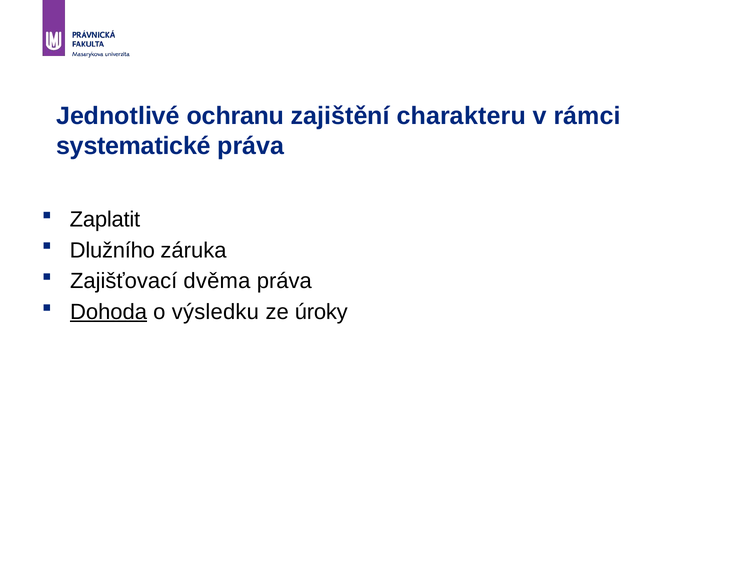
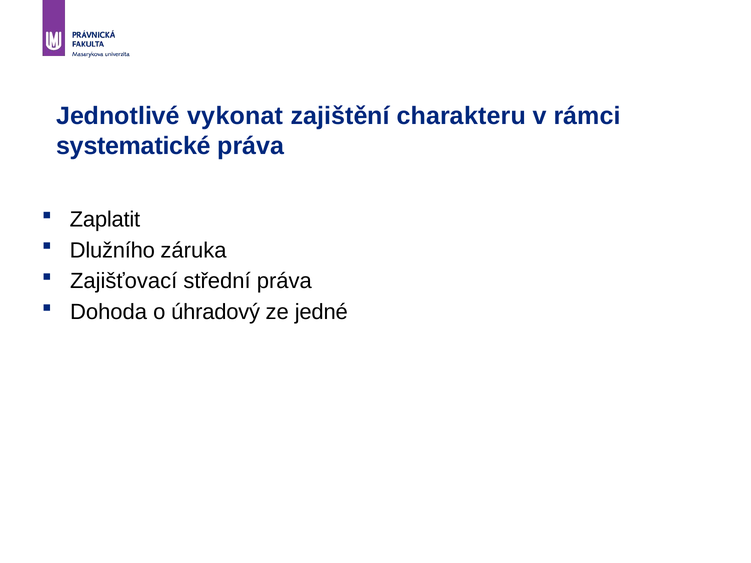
ochranu: ochranu -> vykonat
dvěma: dvěma -> střední
Dohoda underline: present -> none
výsledku: výsledku -> úhradový
úroky: úroky -> jedné
